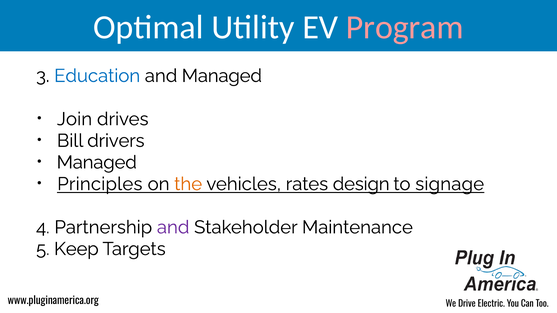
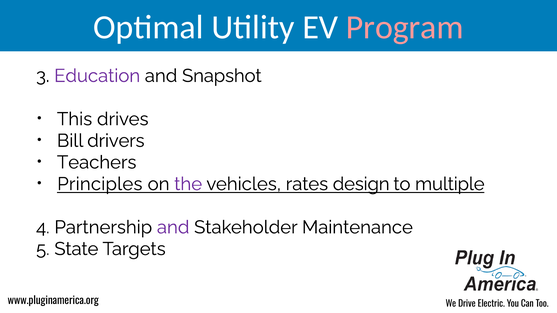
Education colour: blue -> purple
and Managed: Managed -> Snapshot
Join: Join -> This
Managed at (97, 163): Managed -> Teachers
the colour: orange -> purple
signage: signage -> multiple
Keep: Keep -> State
